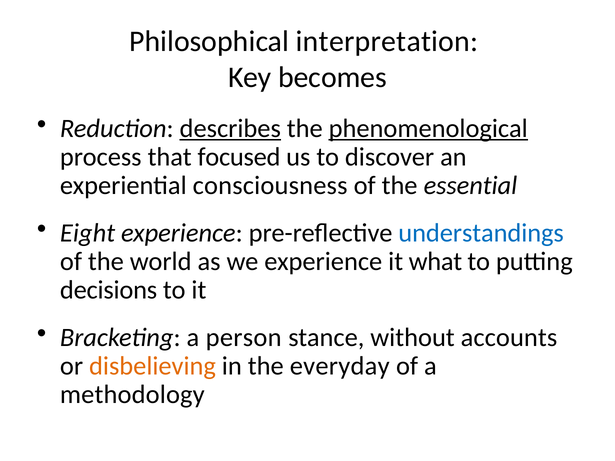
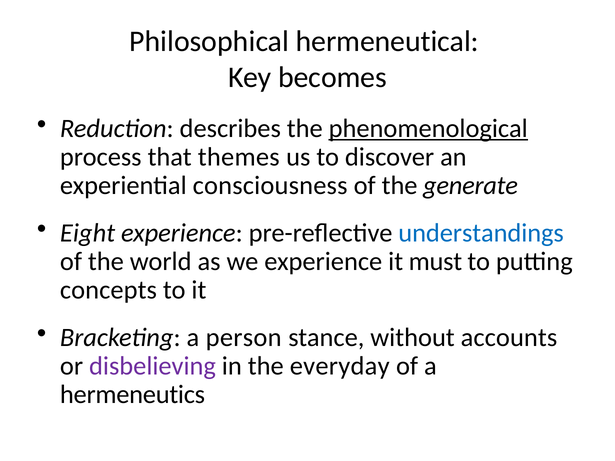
interpretation: interpretation -> hermeneutical
describes underline: present -> none
focused: focused -> themes
essential: essential -> generate
what: what -> must
decisions: decisions -> concepts
disbelieving colour: orange -> purple
methodology: methodology -> hermeneutics
